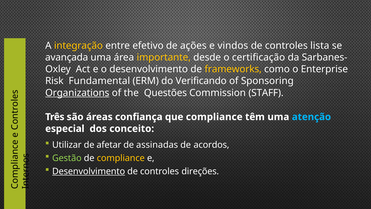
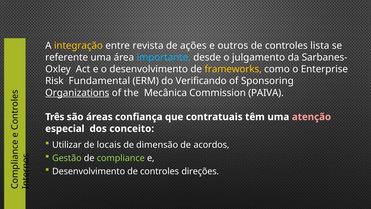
efetivo: efetivo -> revista
vindos: vindos -> outros
avançada: avançada -> referente
importante colour: yellow -> light blue
certificação: certificação -> julgamento
Questões: Questões -> Mecânica
STAFF: STAFF -> PAIVA
que compliance: compliance -> contratuais
atenção colour: light blue -> pink
afetar: afetar -> locais
assinadas: assinadas -> dimensão
compliance at (121, 158) colour: yellow -> light green
Desenvolvimento at (89, 171) underline: present -> none
